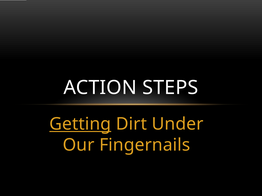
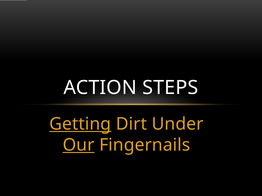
Our underline: none -> present
